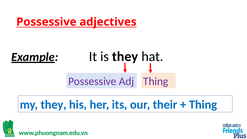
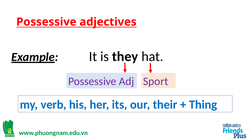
Adj Thing: Thing -> Sport
my they: they -> verb
